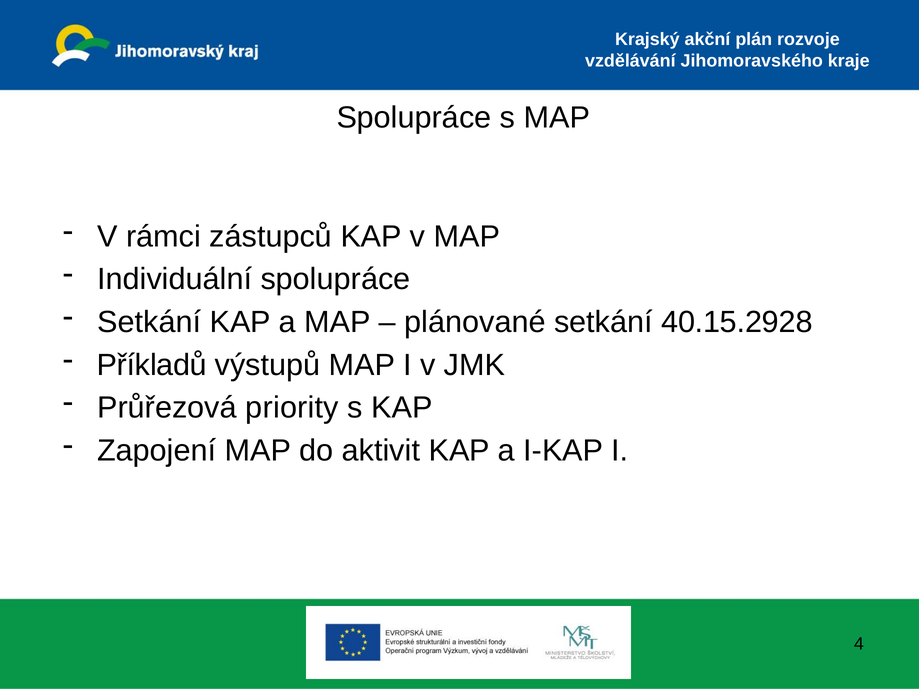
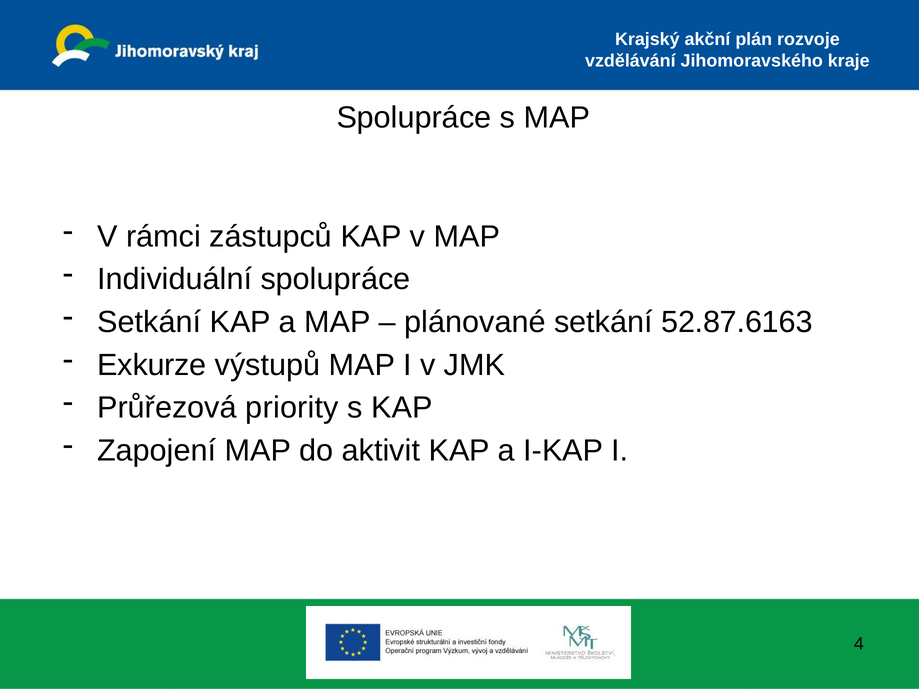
40.15.2928: 40.15.2928 -> 52.87.6163
Příkladů: Příkladů -> Exkurze
